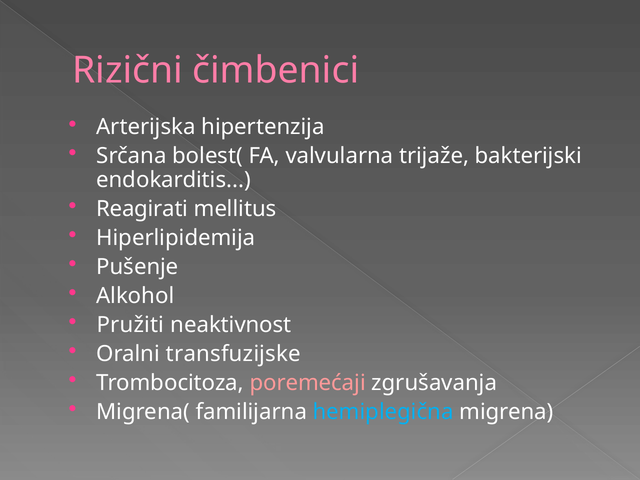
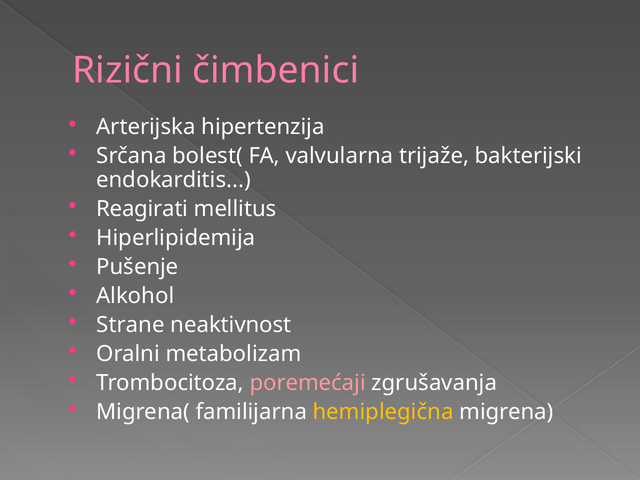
Pružiti: Pružiti -> Strane
transfuzijske: transfuzijske -> metabolizam
hemiplegična colour: light blue -> yellow
